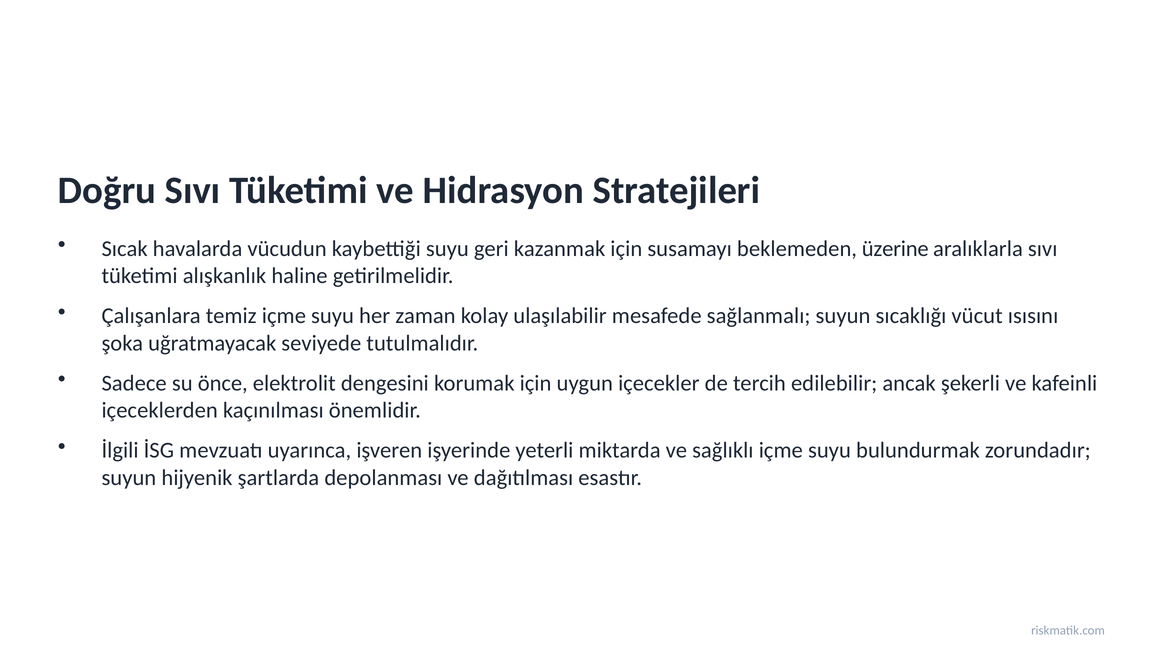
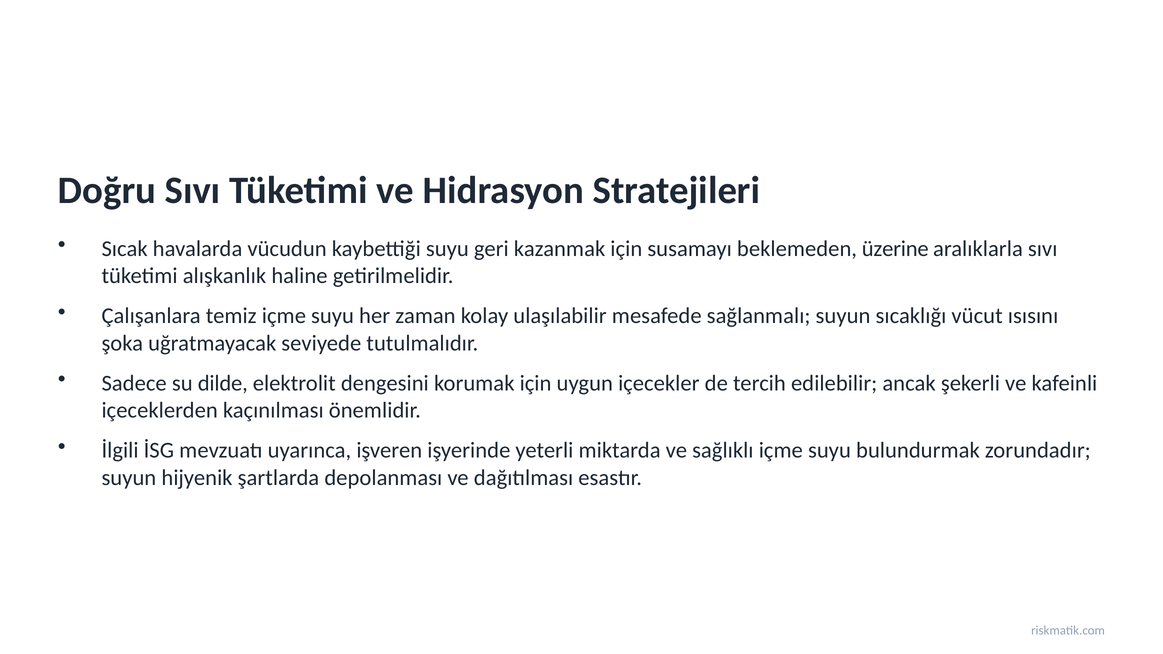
önce: önce -> dilde
